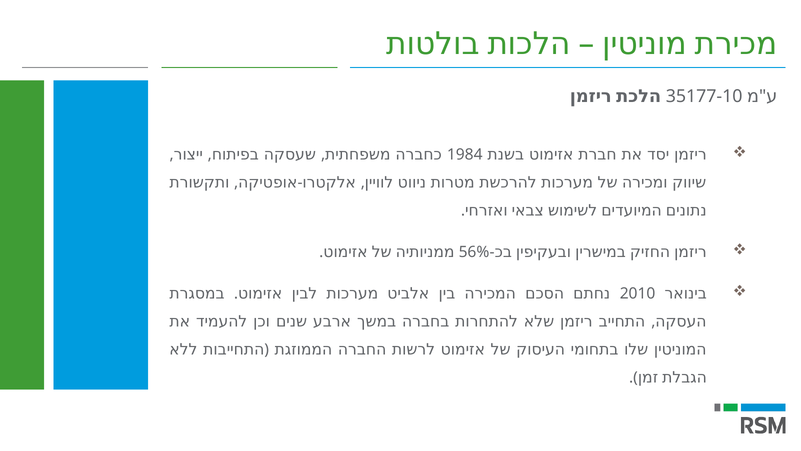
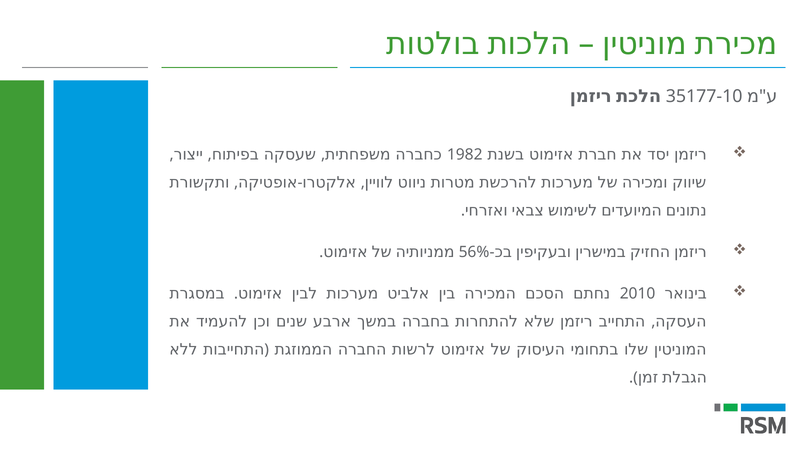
1984: 1984 -> 1982
